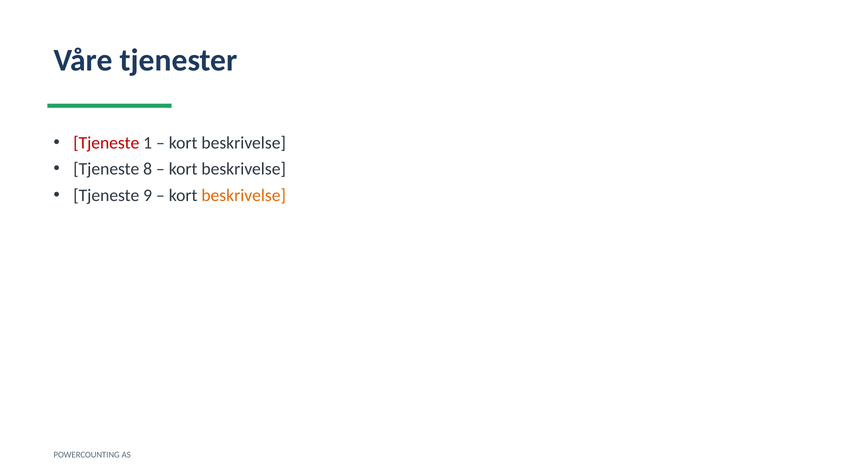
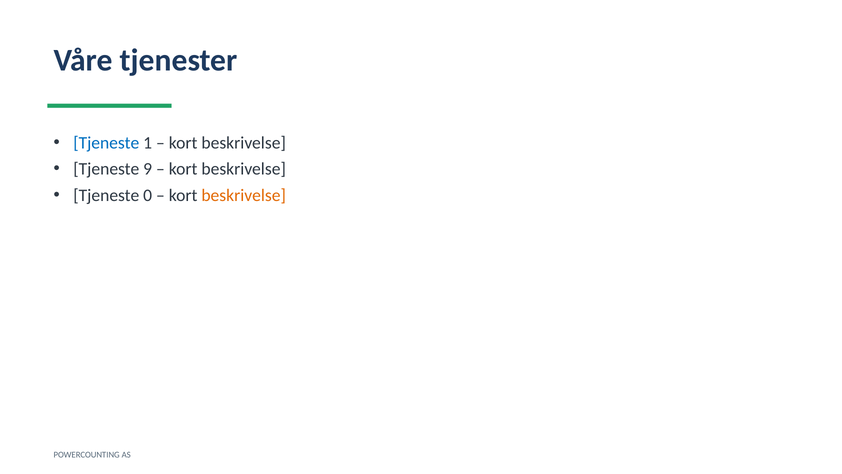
Tjeneste at (106, 143) colour: red -> blue
8: 8 -> 9
9: 9 -> 0
